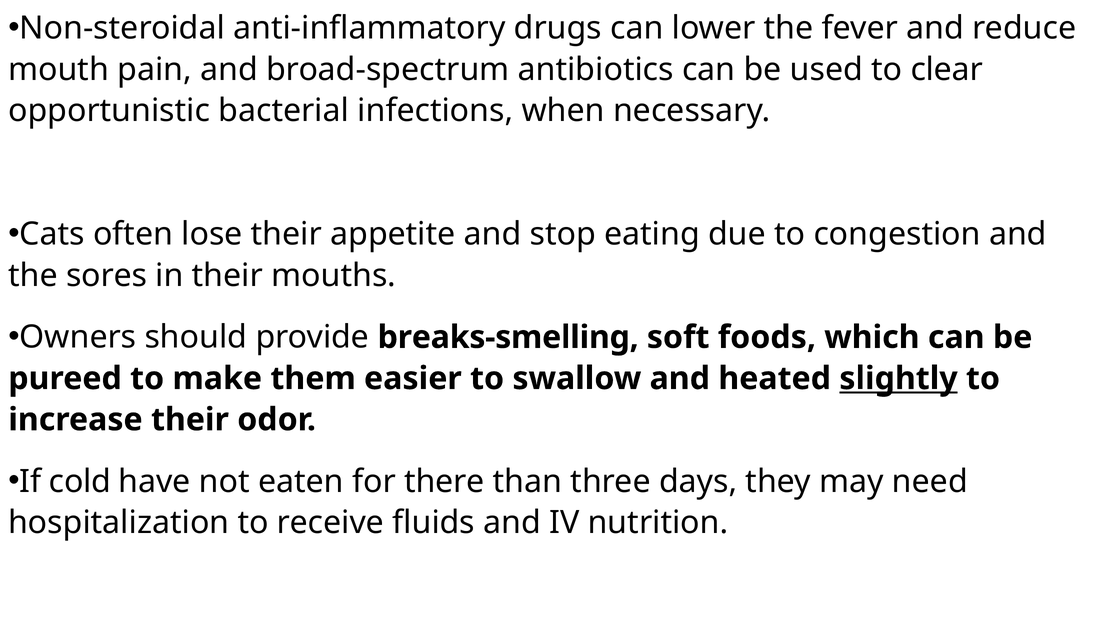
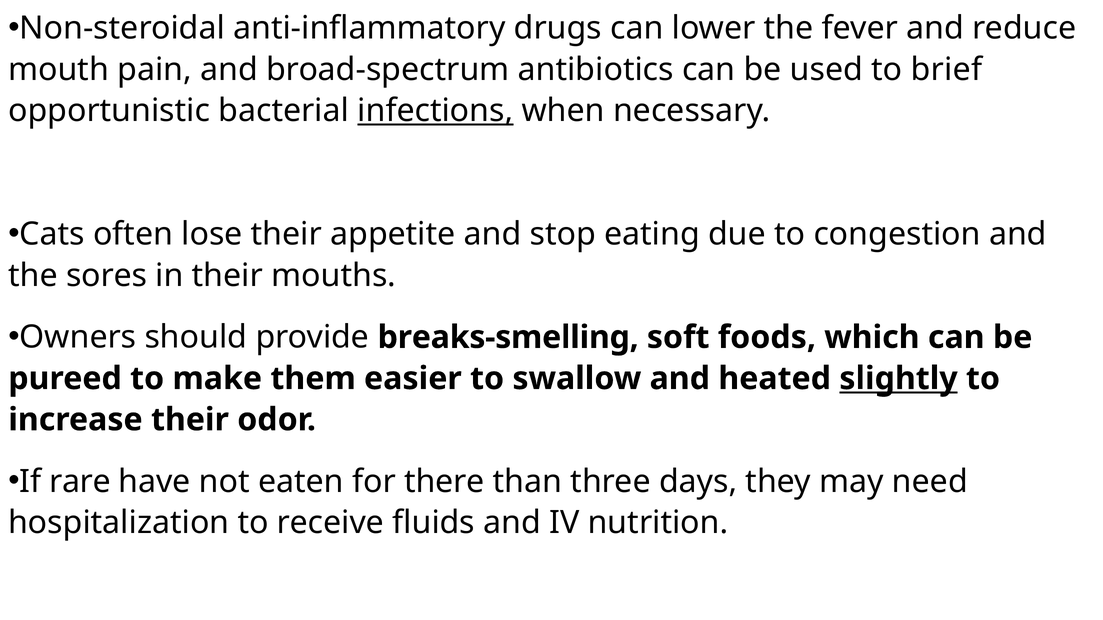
clear: clear -> brief
infections underline: none -> present
cold: cold -> rare
